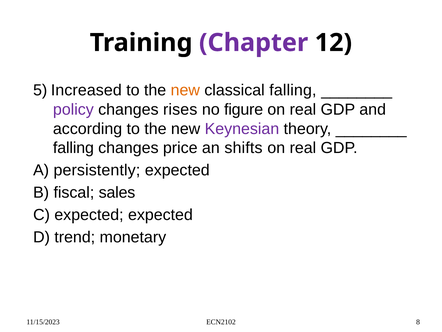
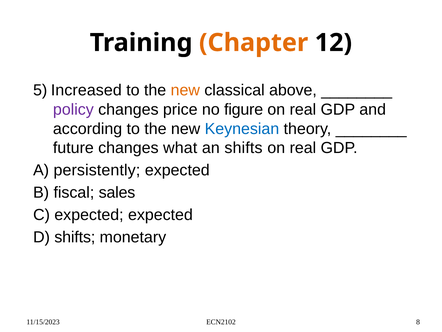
Chapter colour: purple -> orange
classical falling: falling -> above
rises: rises -> price
Keynesian colour: purple -> blue
falling at (73, 148): falling -> future
price: price -> what
D trend: trend -> shifts
